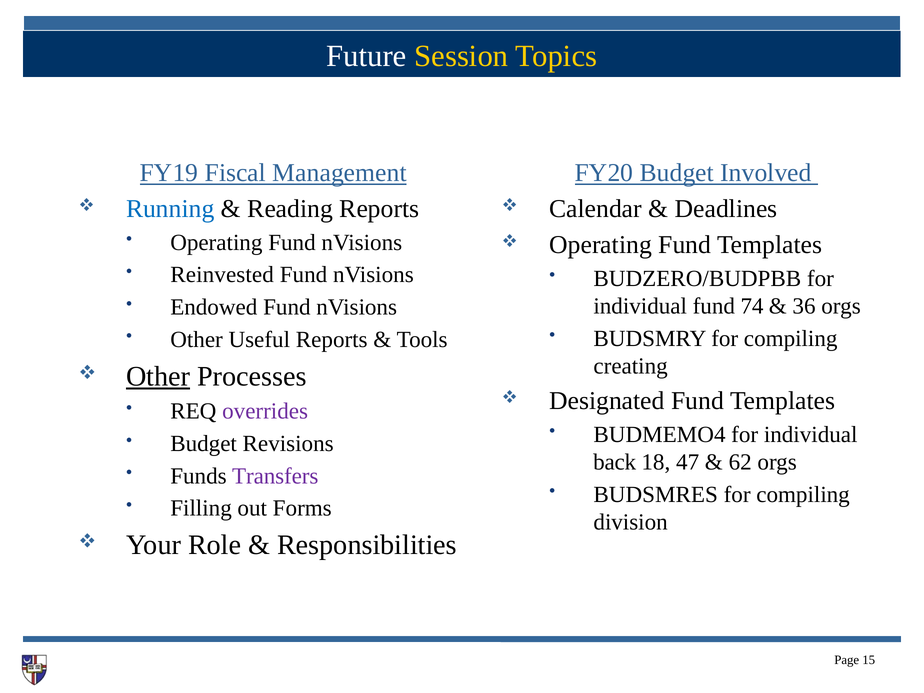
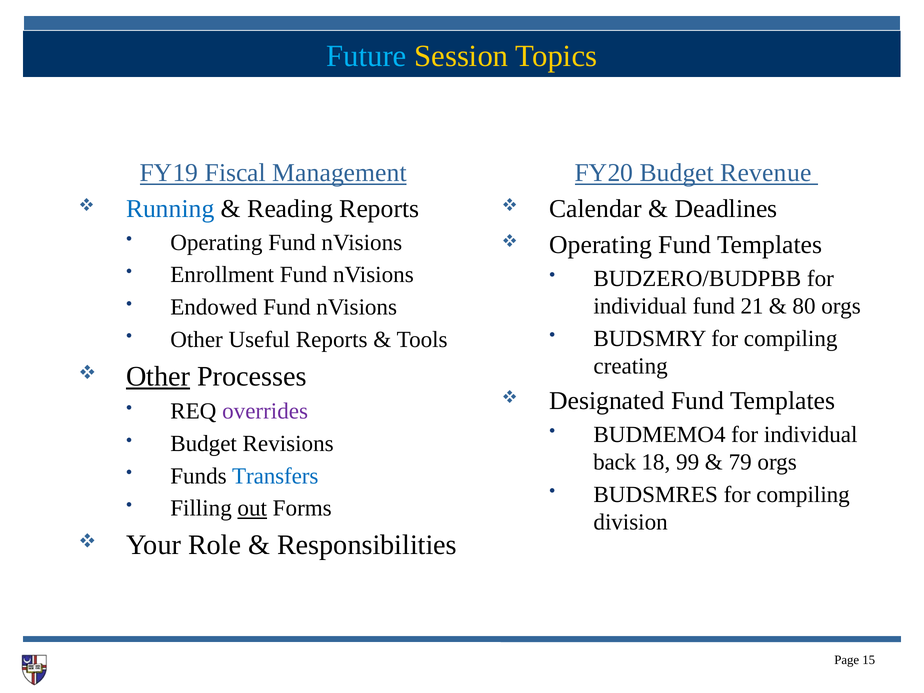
Future colour: white -> light blue
Involved: Involved -> Revenue
Reinvested: Reinvested -> Enrollment
74: 74 -> 21
36: 36 -> 80
47: 47 -> 99
62: 62 -> 79
Transfers colour: purple -> blue
out underline: none -> present
